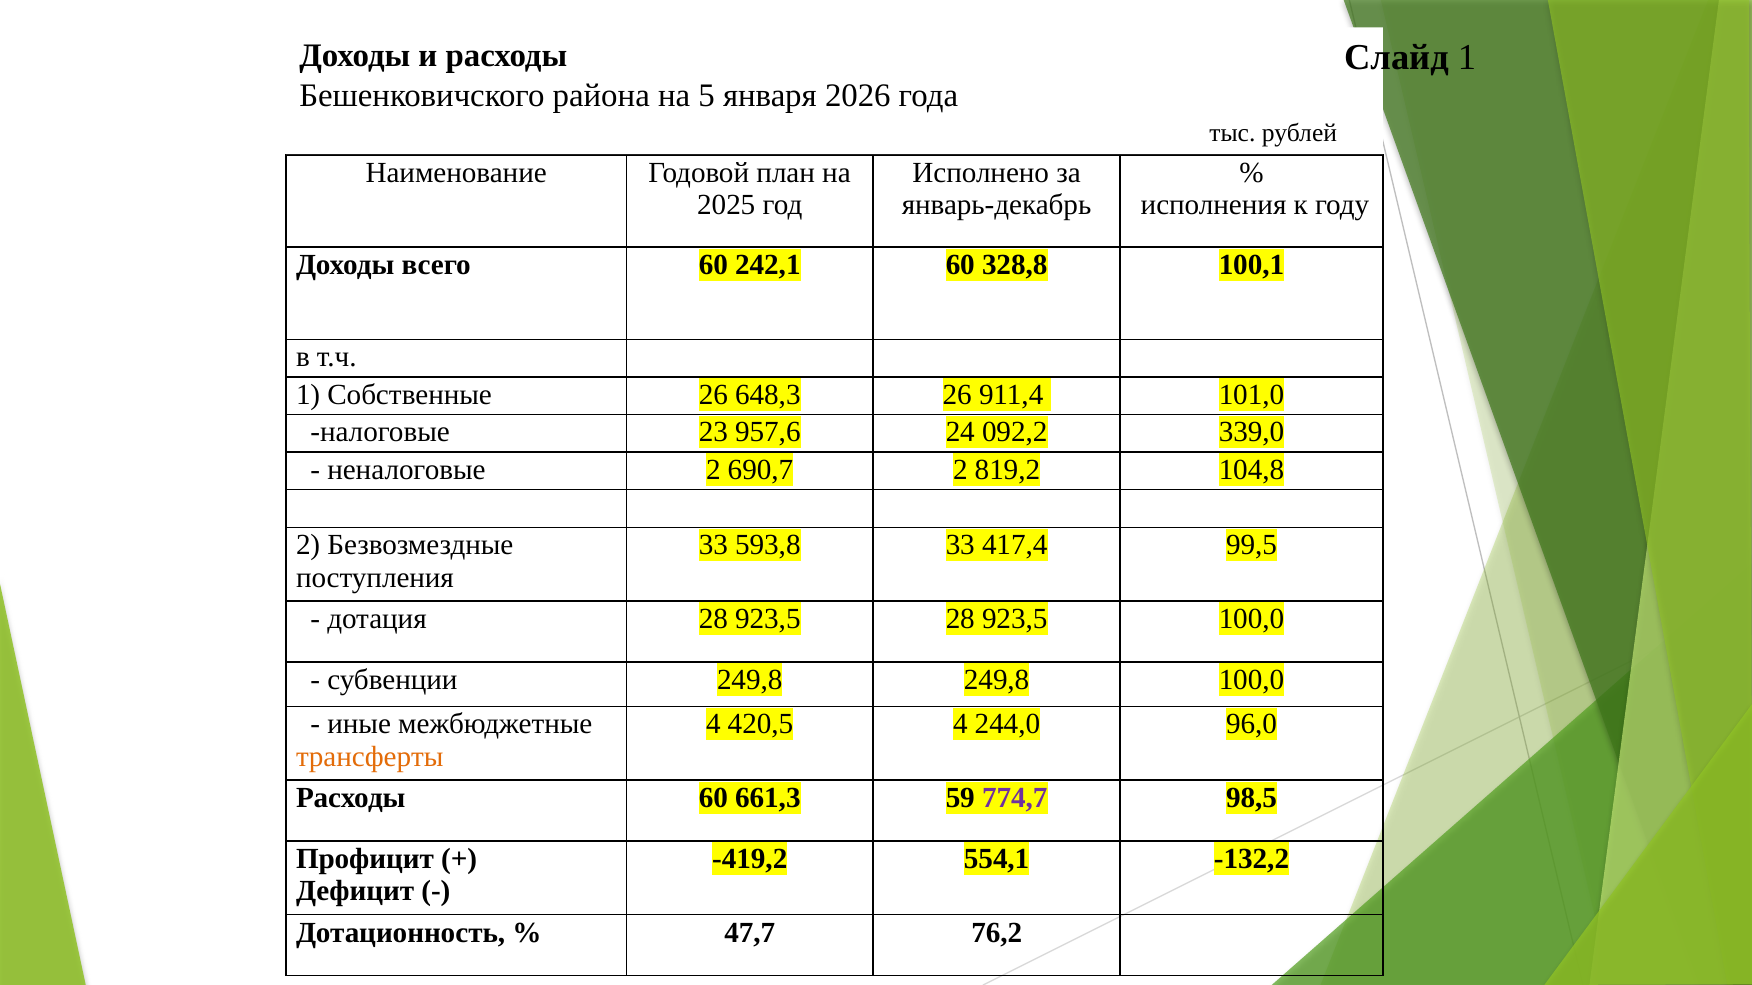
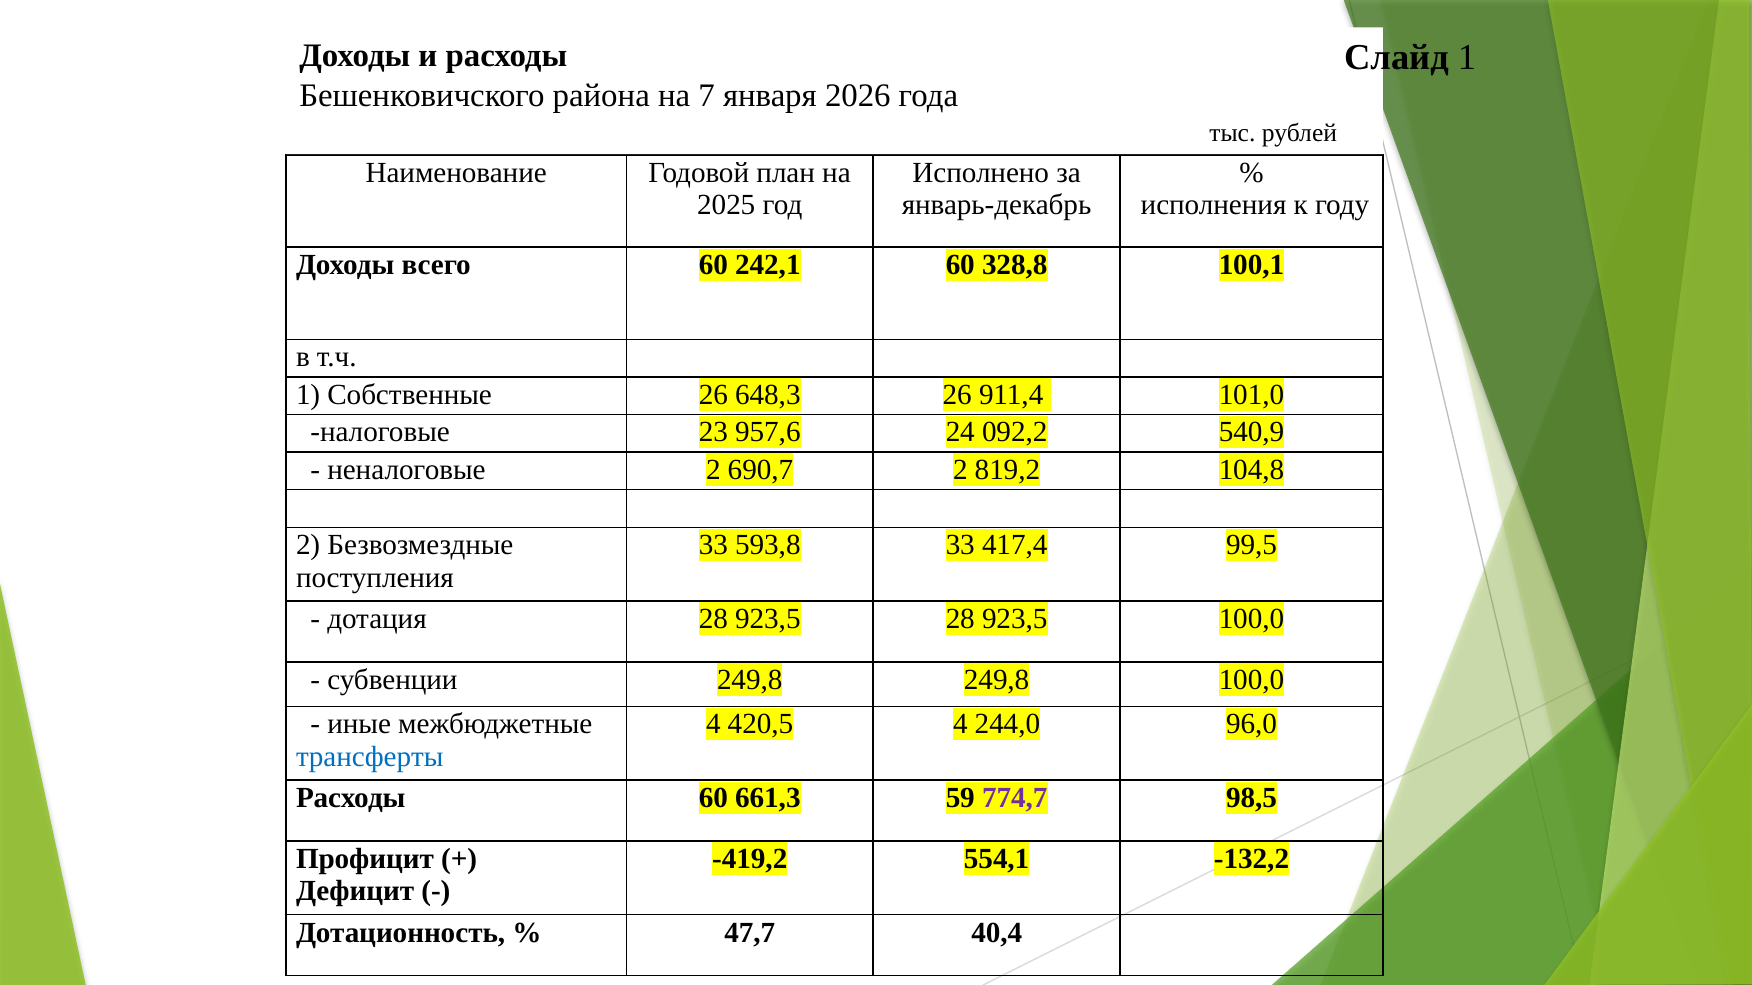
5: 5 -> 7
339,0: 339,0 -> 540,9
трансферты colour: orange -> blue
76,2: 76,2 -> 40,4
